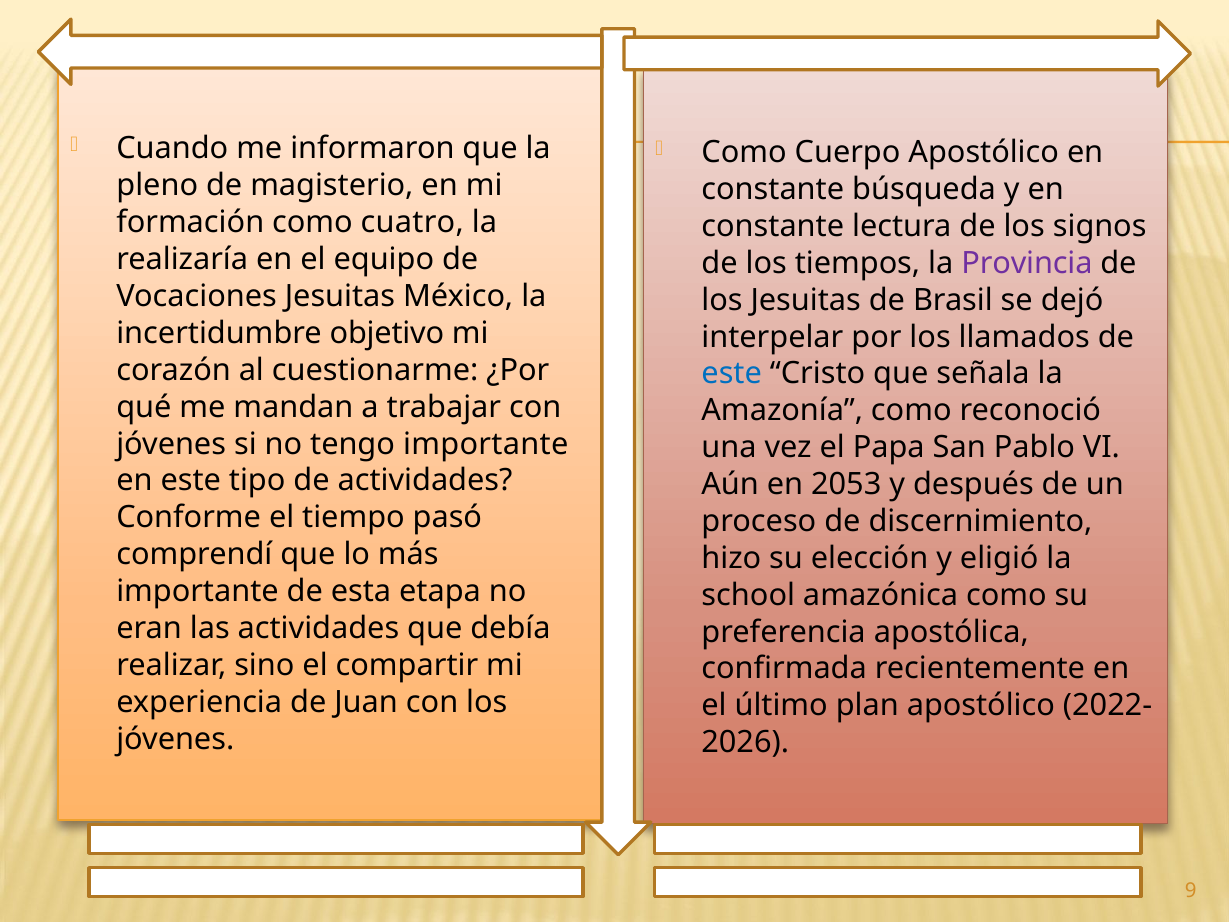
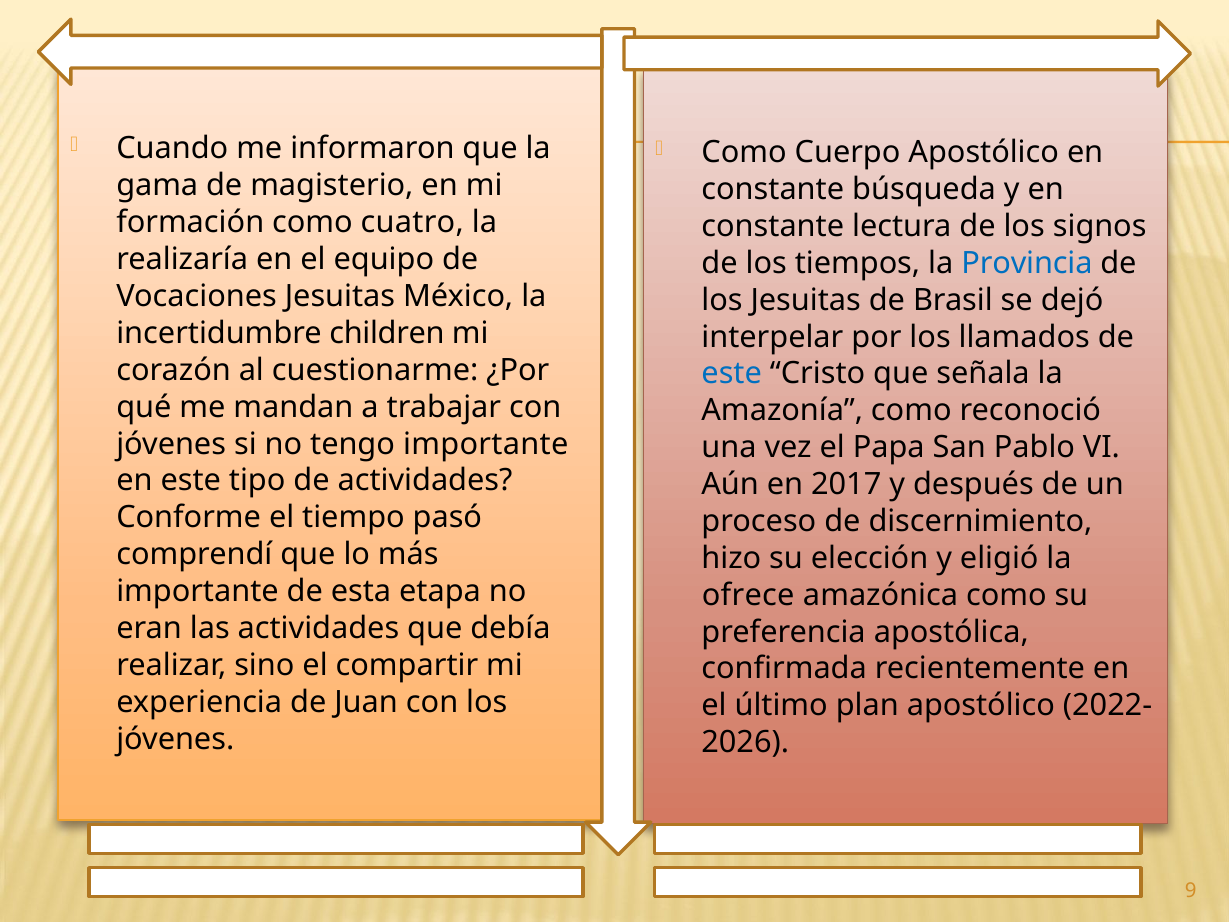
pleno: pleno -> gama
Provincia colour: purple -> blue
objetivo: objetivo -> children
2053: 2053 -> 2017
school: school -> ofrece
